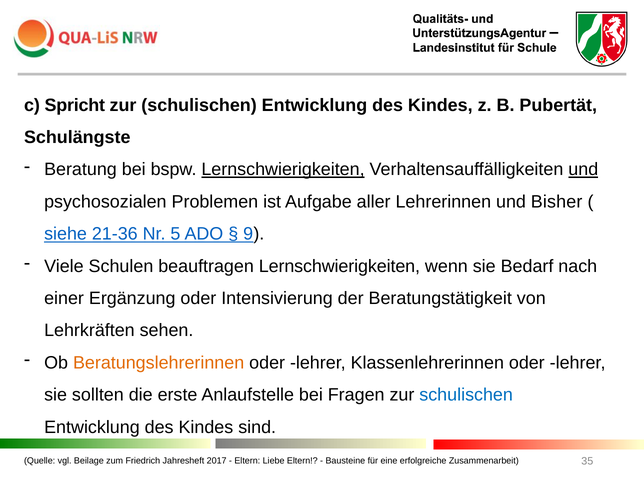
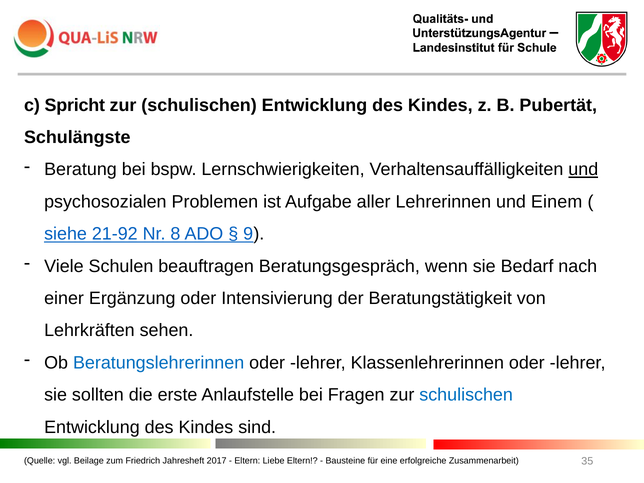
Lernschwierigkeiten at (283, 170) underline: present -> none
Bisher: Bisher -> Einem
21-36: 21-36 -> 21-92
5: 5 -> 8
beauftragen Lernschwierigkeiten: Lernschwierigkeiten -> Beratungsgespräch
Beratungslehrerinnen colour: orange -> blue
